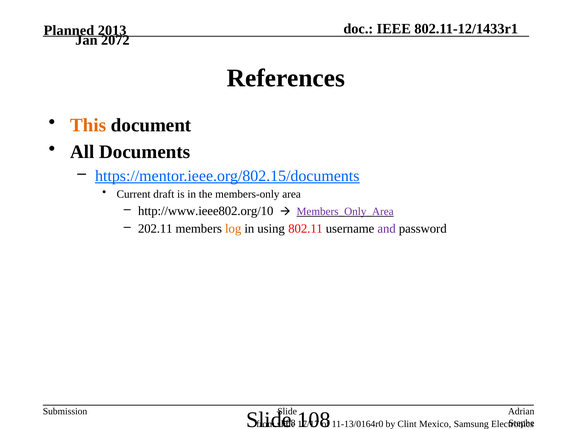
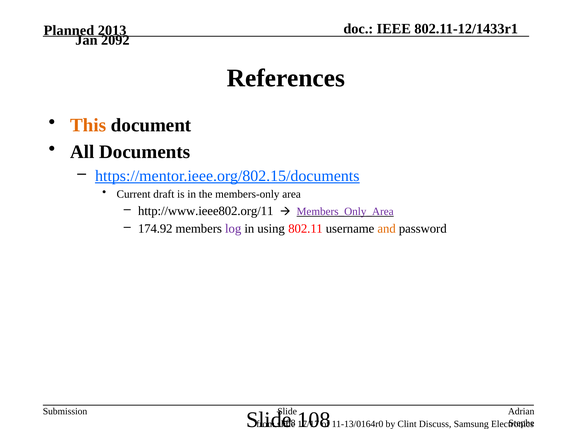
2072: 2072 -> 2092
http://www.ieee802.org/10: http://www.ieee802.org/10 -> http://www.ieee802.org/11
202.11: 202.11 -> 174.92
log colour: orange -> purple
and colour: purple -> orange
Mexico: Mexico -> Discuss
